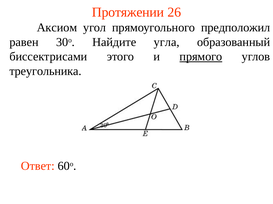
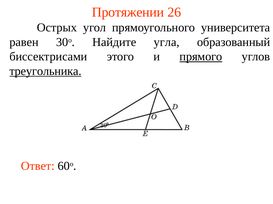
Аксиом: Аксиом -> Острых
предположил: предположил -> университета
треугольника underline: none -> present
